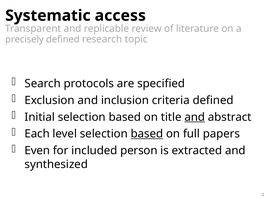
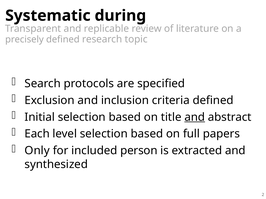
access: access -> during
based at (147, 134) underline: present -> none
Even: Even -> Only
